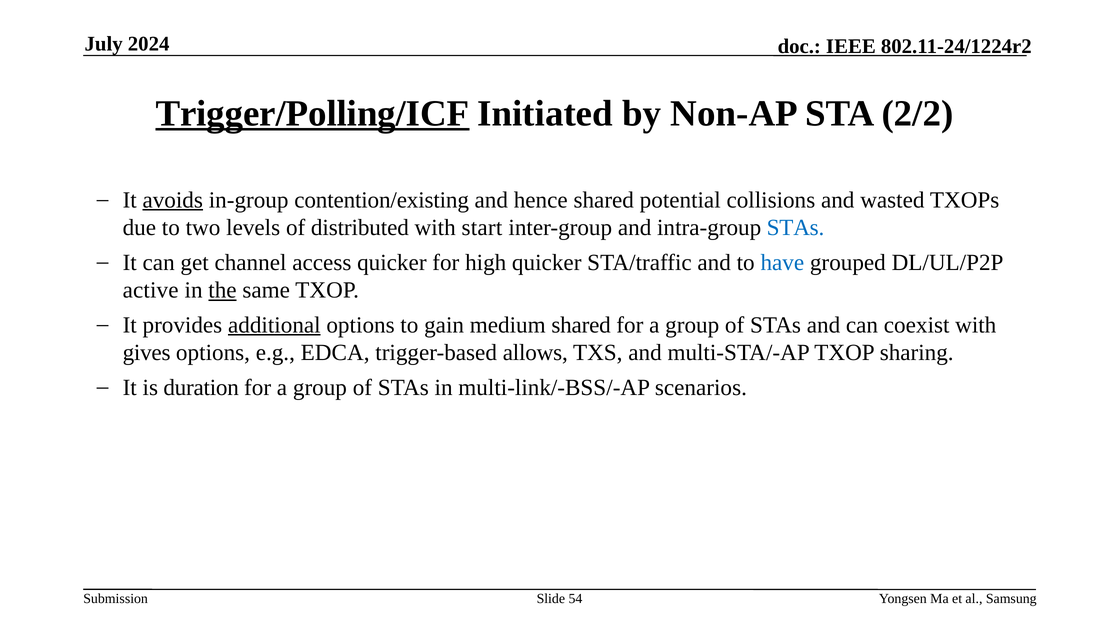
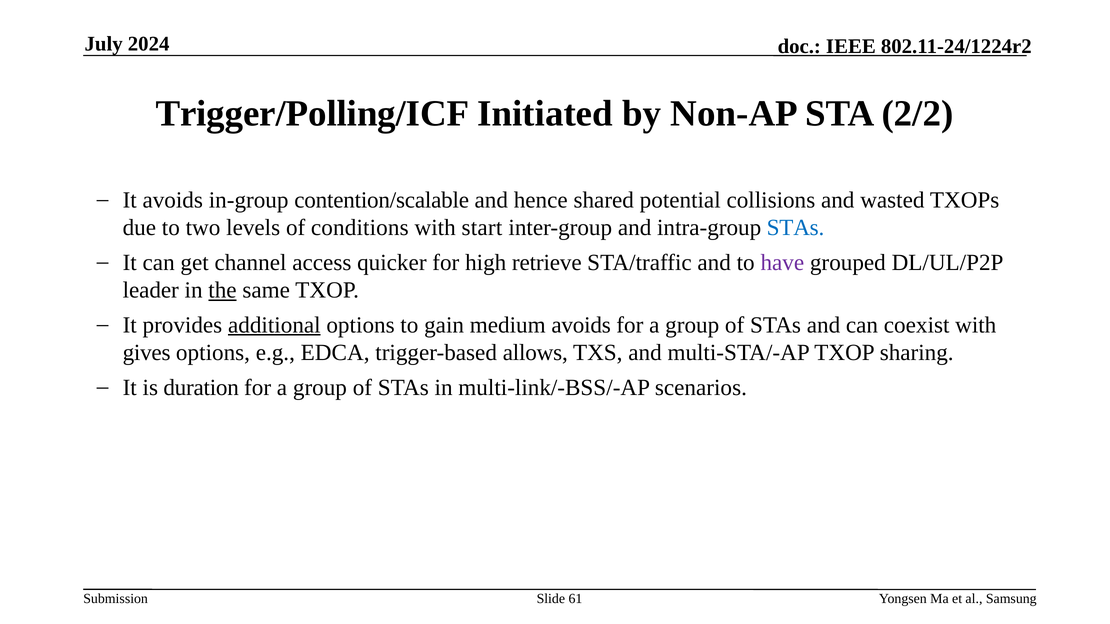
Trigger/Polling/ICF underline: present -> none
avoids at (173, 200) underline: present -> none
contention/existing: contention/existing -> contention/scalable
distributed: distributed -> conditions
high quicker: quicker -> retrieve
have colour: blue -> purple
active: active -> leader
medium shared: shared -> avoids
54: 54 -> 61
